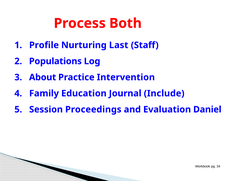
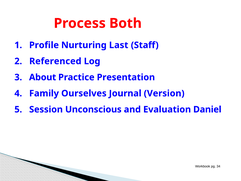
Populations: Populations -> Referenced
Intervention: Intervention -> Presentation
Education: Education -> Ourselves
Include: Include -> Version
Proceedings: Proceedings -> Unconscious
